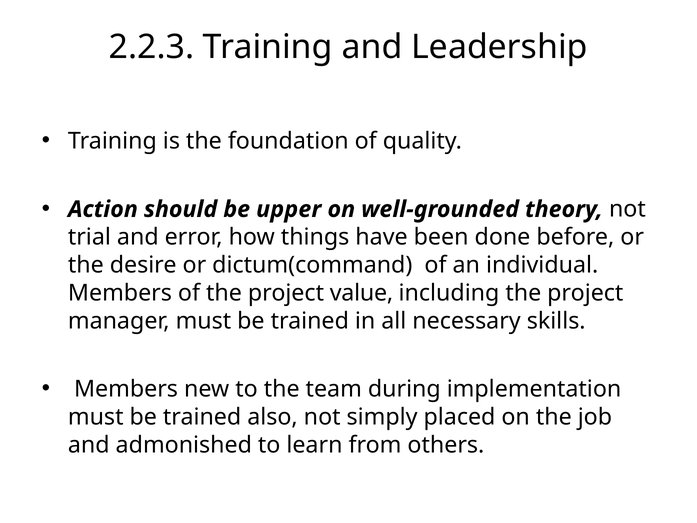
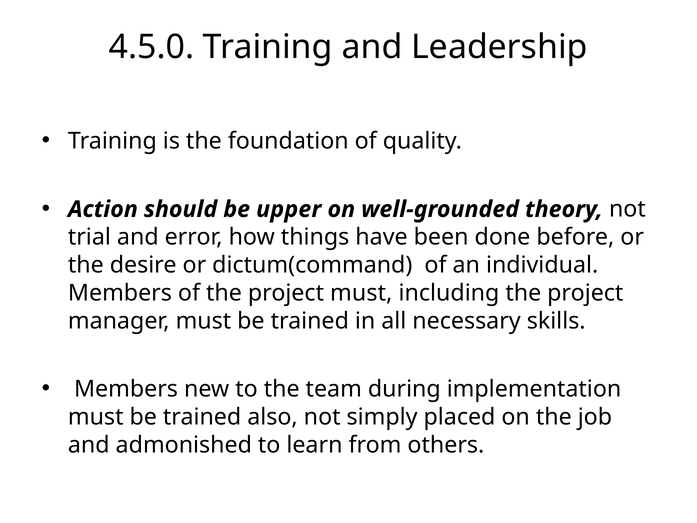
2.2.3: 2.2.3 -> 4.5.0
project value: value -> must
